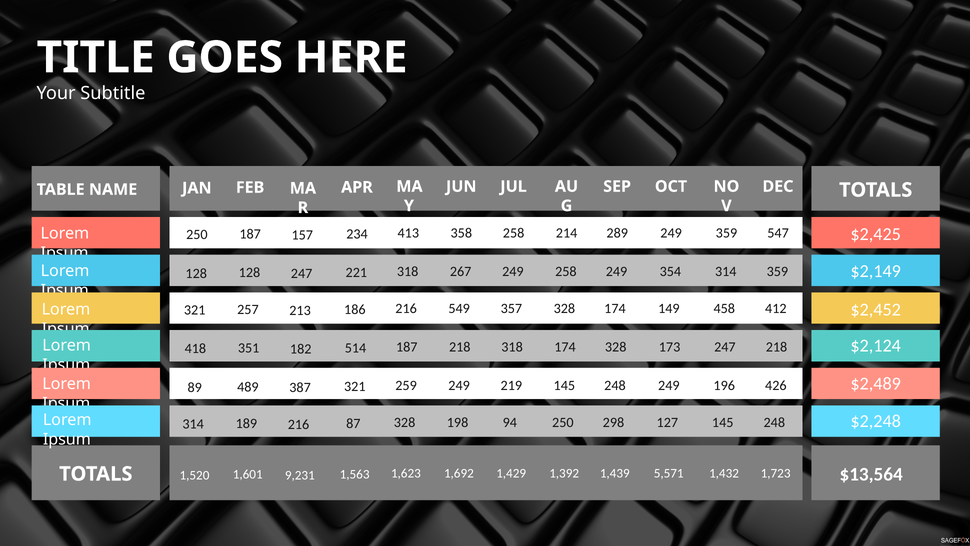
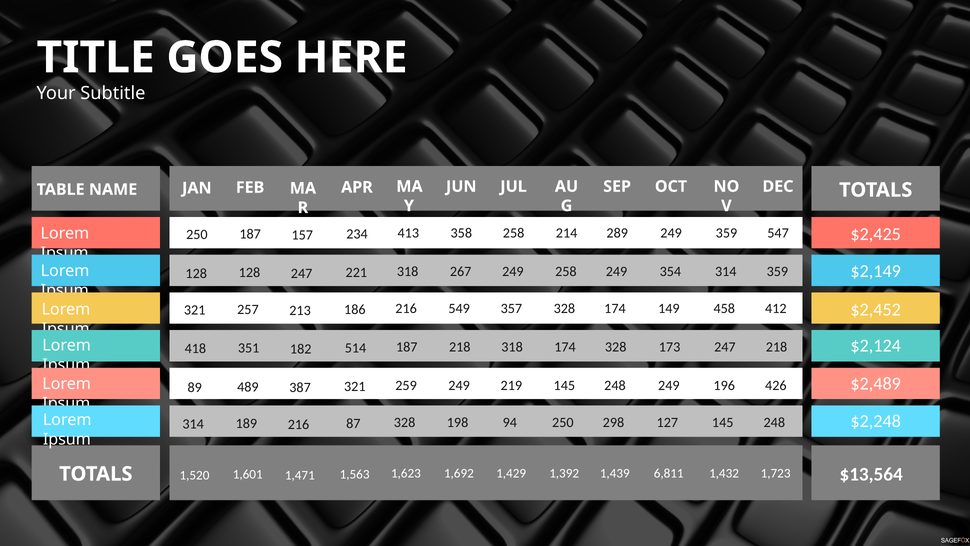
5,571: 5,571 -> 6,811
9,231: 9,231 -> 1,471
